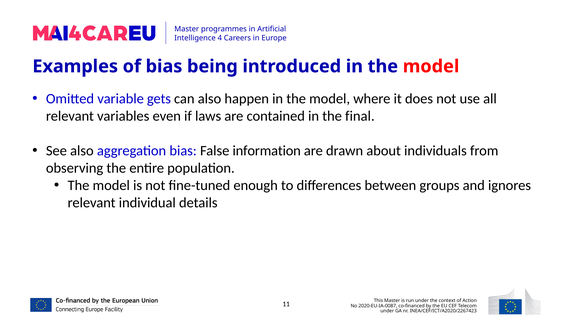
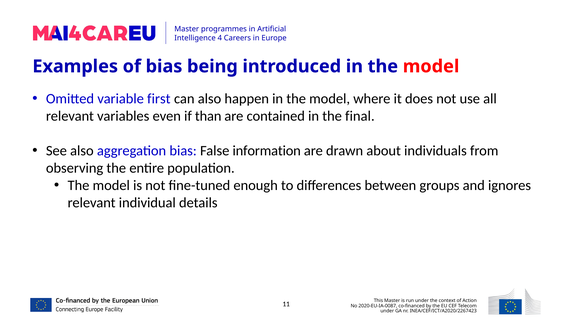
gets: gets -> first
laws: laws -> than
